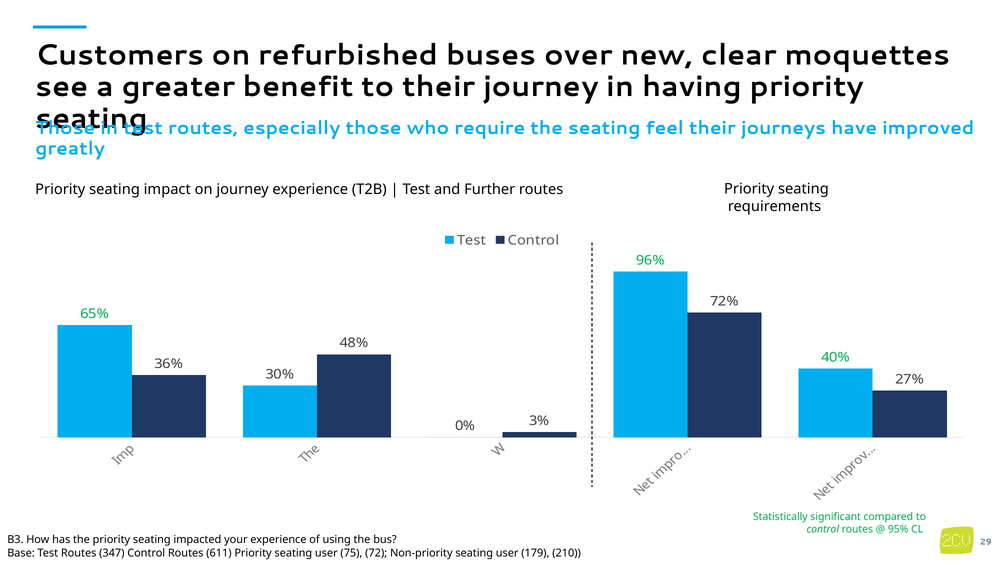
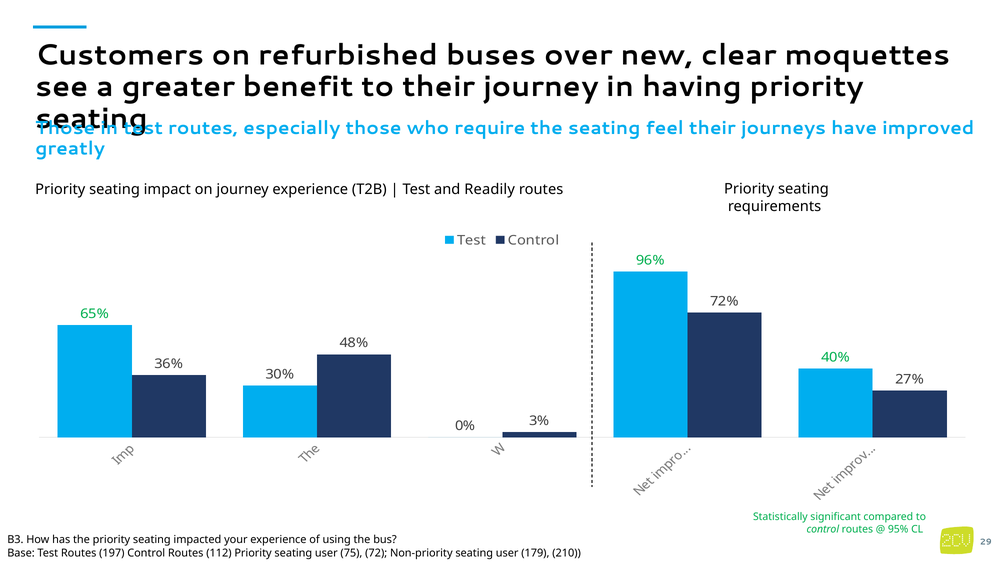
Further: Further -> Readily
347: 347 -> 197
611: 611 -> 112
